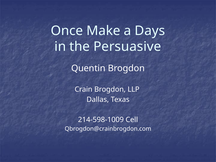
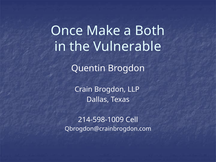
Days: Days -> Both
Persuasive: Persuasive -> Vulnerable
